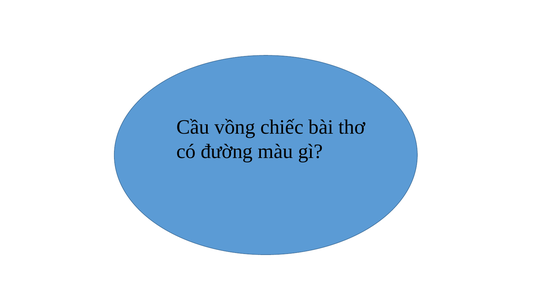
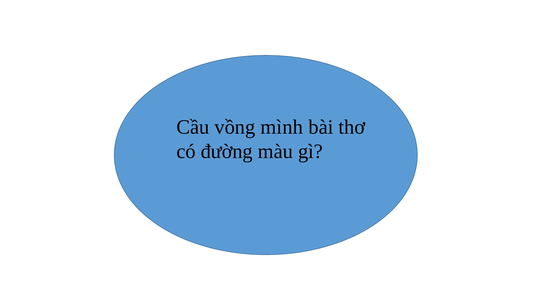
chiếc: chiếc -> mình
